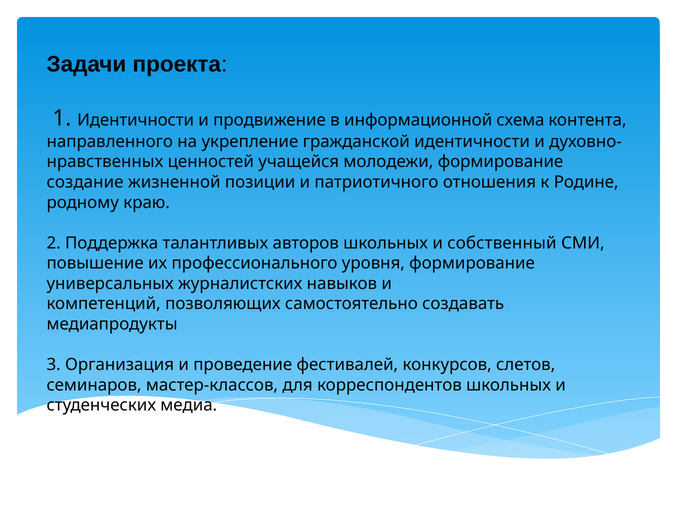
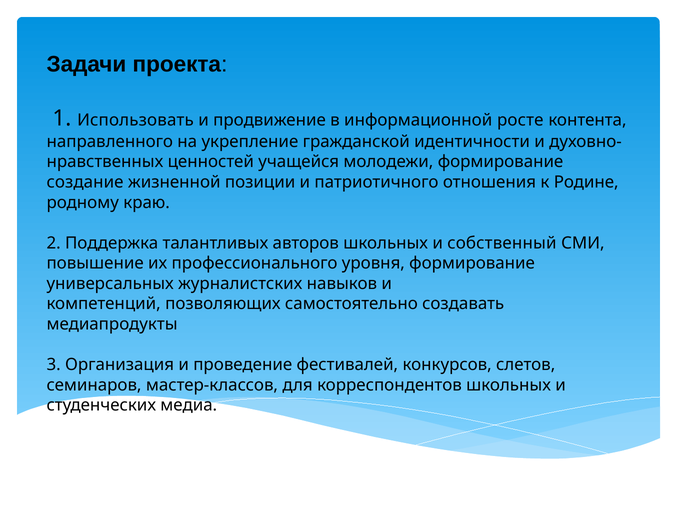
1 Идентичности: Идентичности -> Использовать
схема: схема -> росте
